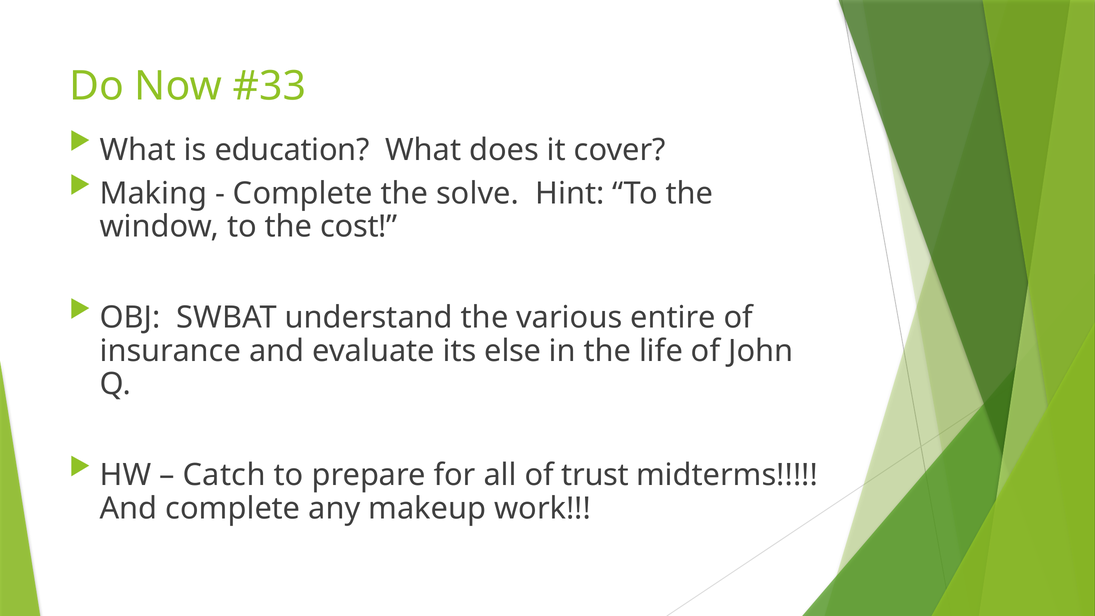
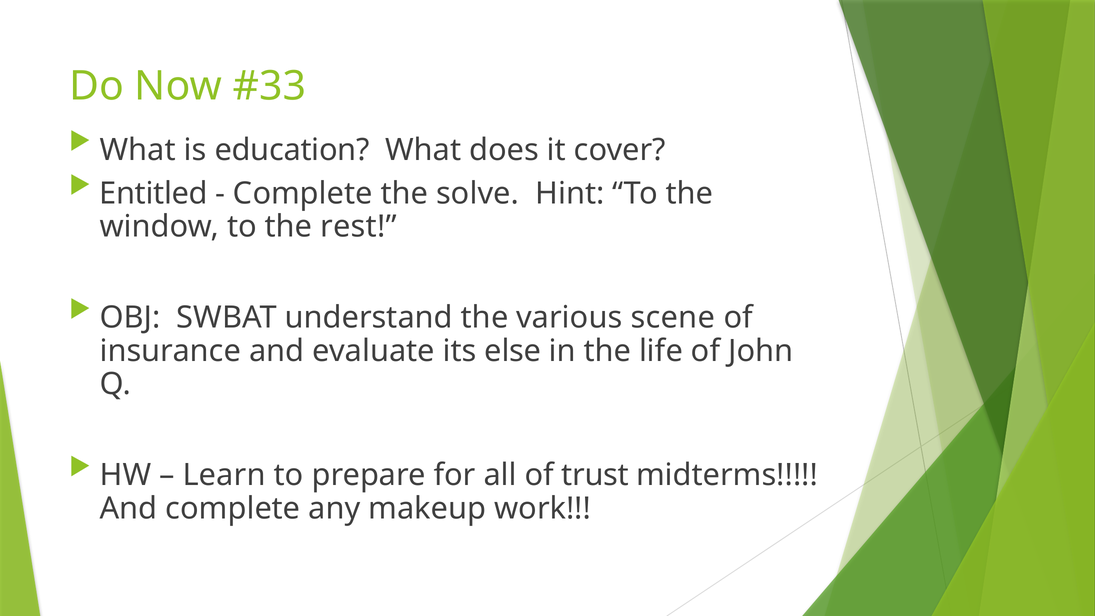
Making: Making -> Entitled
cost: cost -> rest
entire: entire -> scene
Catch: Catch -> Learn
